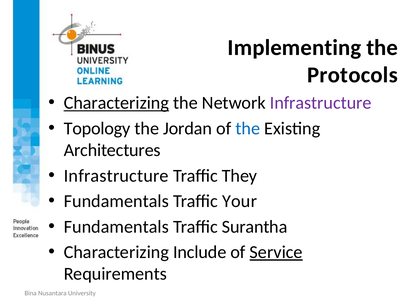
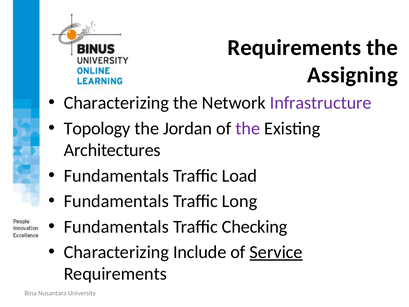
Implementing at (294, 48): Implementing -> Requirements
Protocols: Protocols -> Assigning
Characterizing at (116, 103) underline: present -> none
the at (248, 128) colour: blue -> purple
Infrastructure at (116, 176): Infrastructure -> Fundamentals
They: They -> Load
Your: Your -> Long
Surantha: Surantha -> Checking
